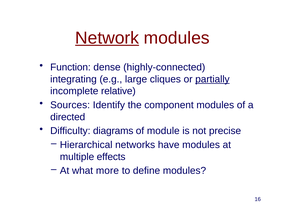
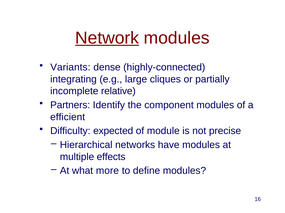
Function: Function -> Variants
partially underline: present -> none
Sources: Sources -> Partners
directed: directed -> efficient
diagrams: diagrams -> expected
